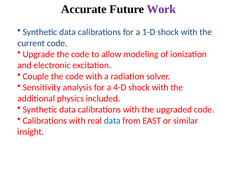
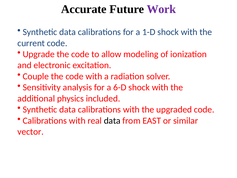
4-D: 4-D -> 6-D
data at (112, 121) colour: blue -> black
insight: insight -> vector
